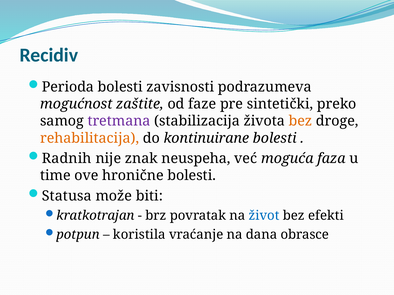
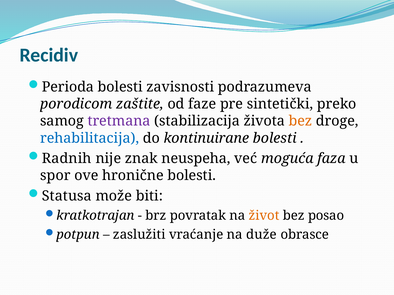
mogućnost: mogućnost -> porodicom
rehabilitacija colour: orange -> blue
time: time -> spor
život colour: blue -> orange
efekti: efekti -> posao
koristila: koristila -> zaslužiti
dana: dana -> duže
